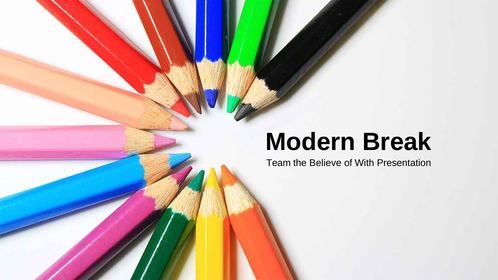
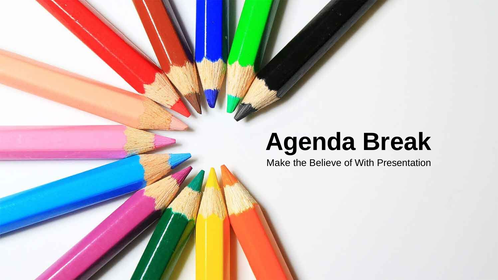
Modern: Modern -> Agenda
Team: Team -> Make
